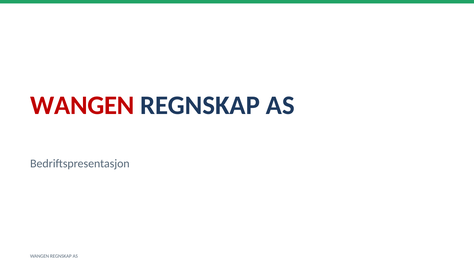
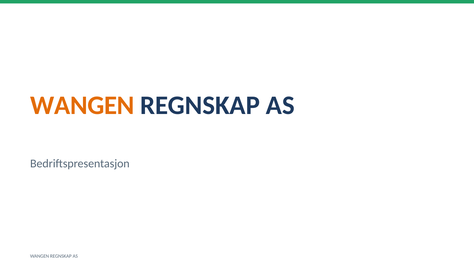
WANGEN at (82, 105) colour: red -> orange
